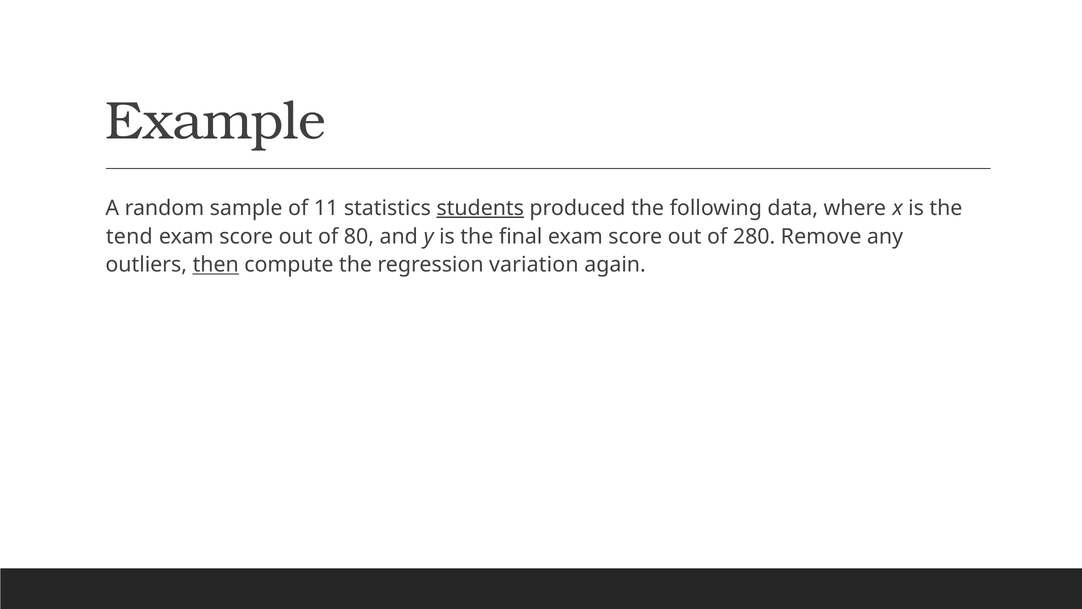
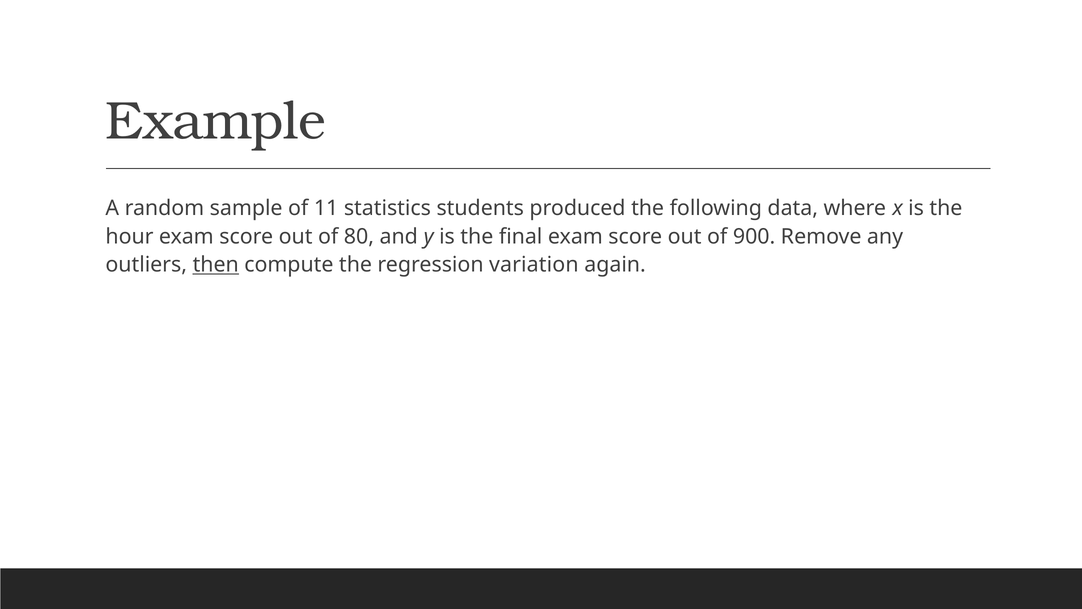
students underline: present -> none
tend: tend -> hour
280: 280 -> 900
